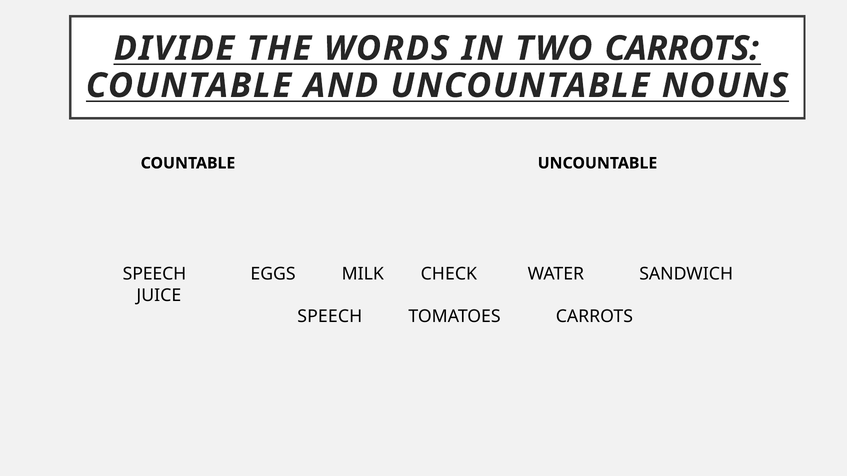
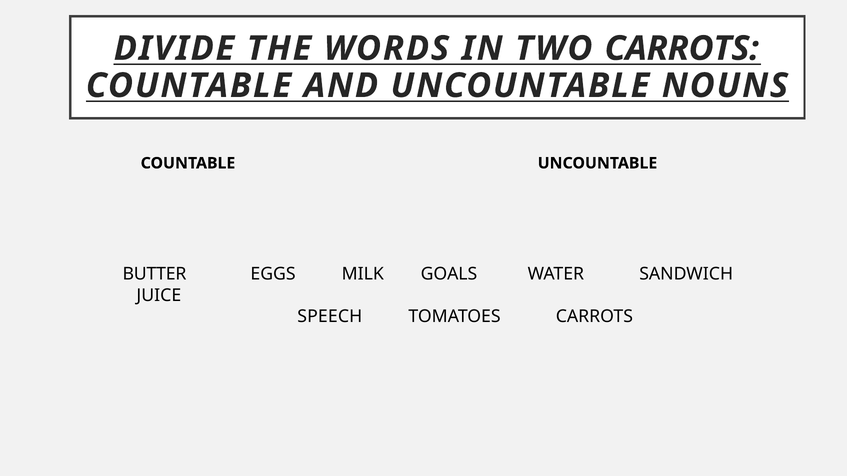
SPEECH at (154, 274): SPEECH -> BUTTER
CHECK: CHECK -> GOALS
